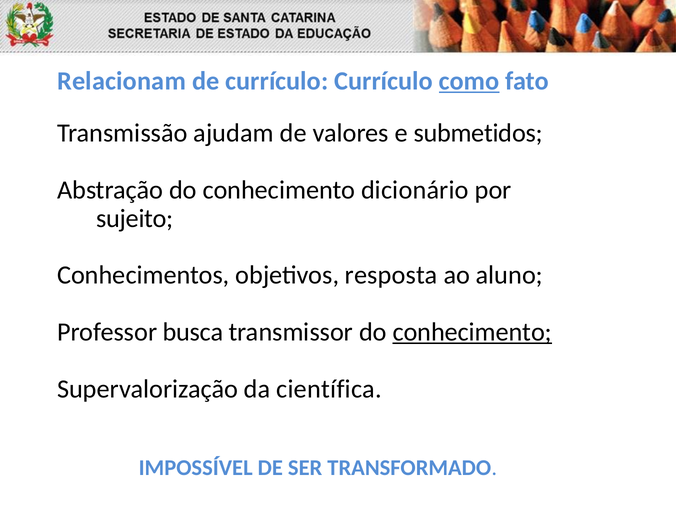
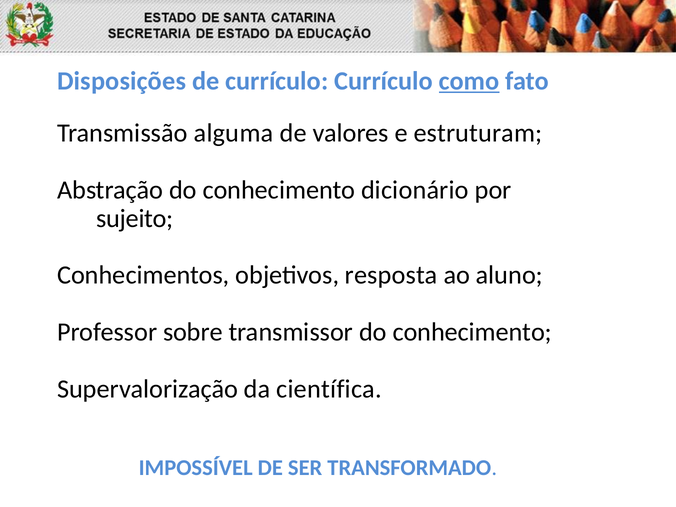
Relacionam: Relacionam -> Disposições
ajudam: ajudam -> alguma
submetidos: submetidos -> estruturam
busca: busca -> sobre
conhecimento at (472, 332) underline: present -> none
